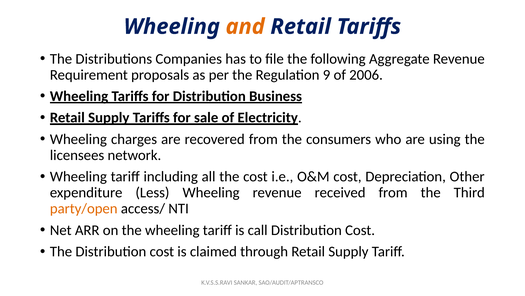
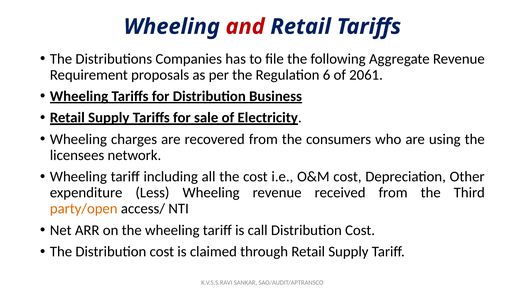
and colour: orange -> red
9: 9 -> 6
2006: 2006 -> 2061
